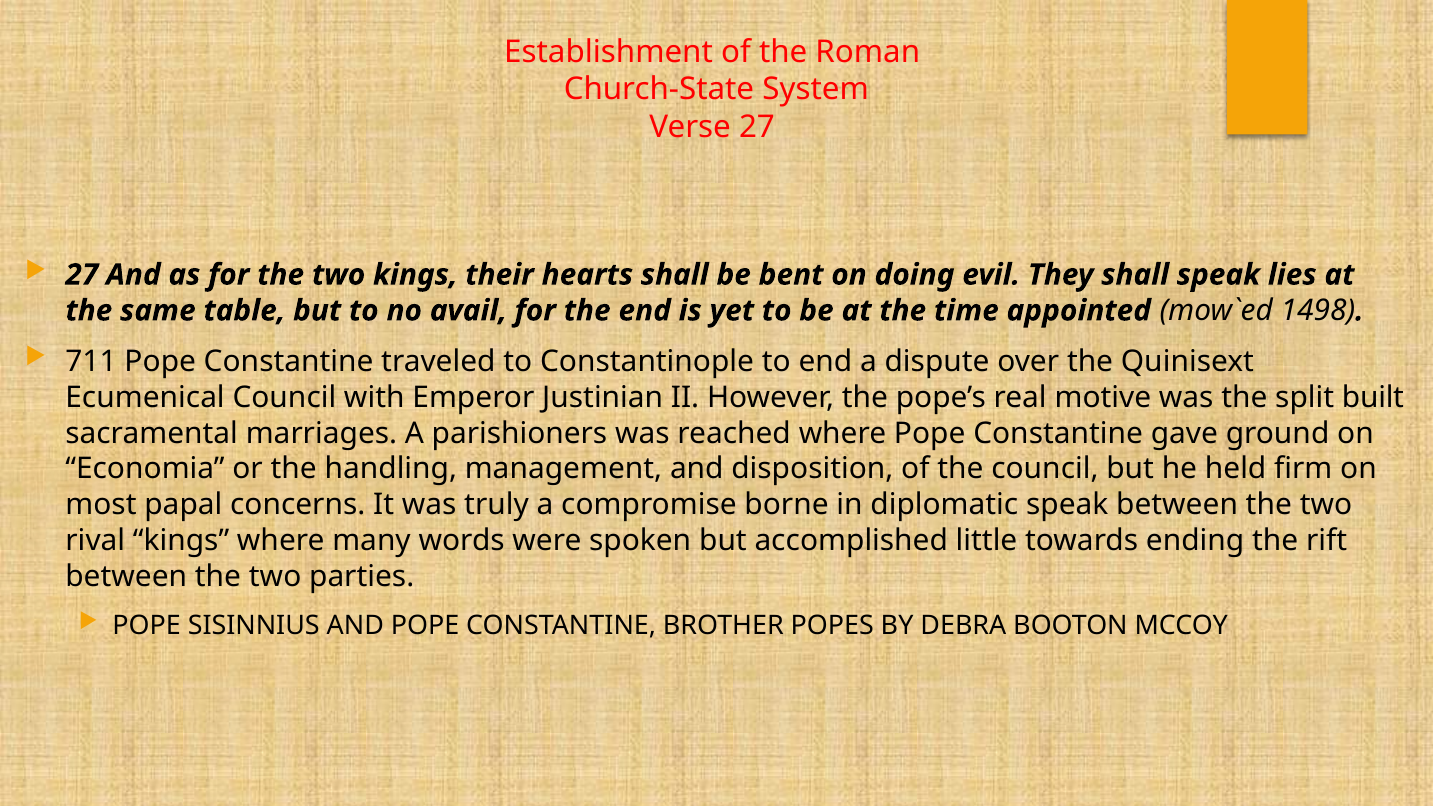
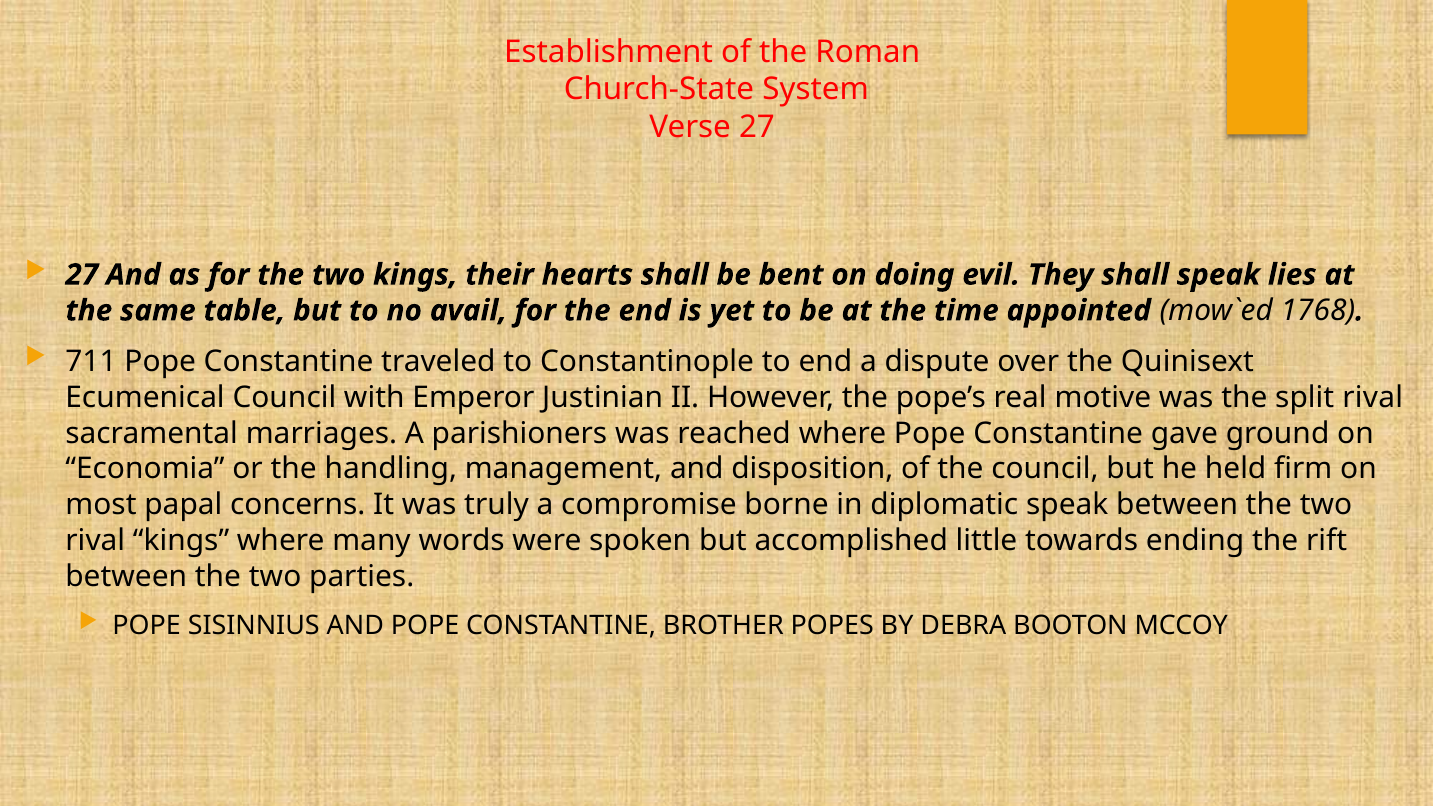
1498: 1498 -> 1768
split built: built -> rival
